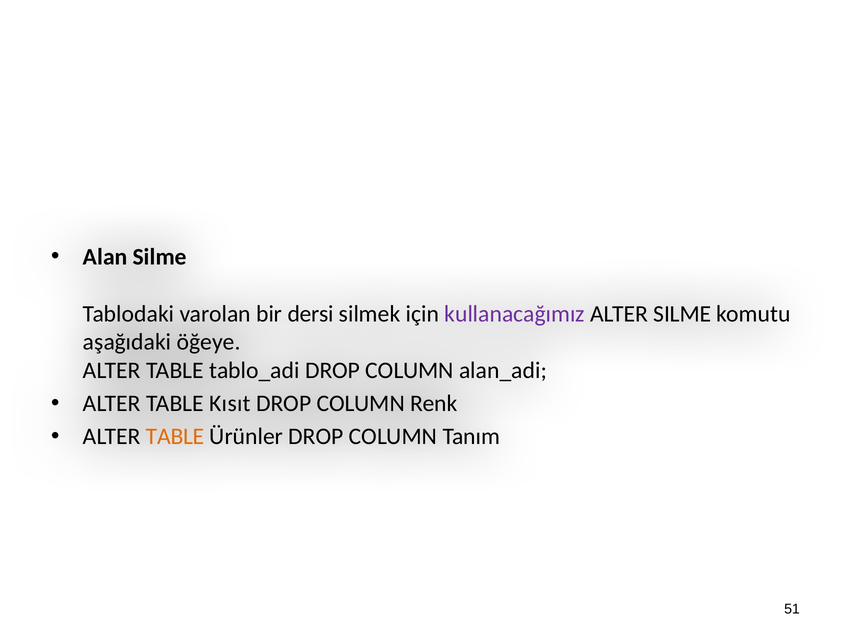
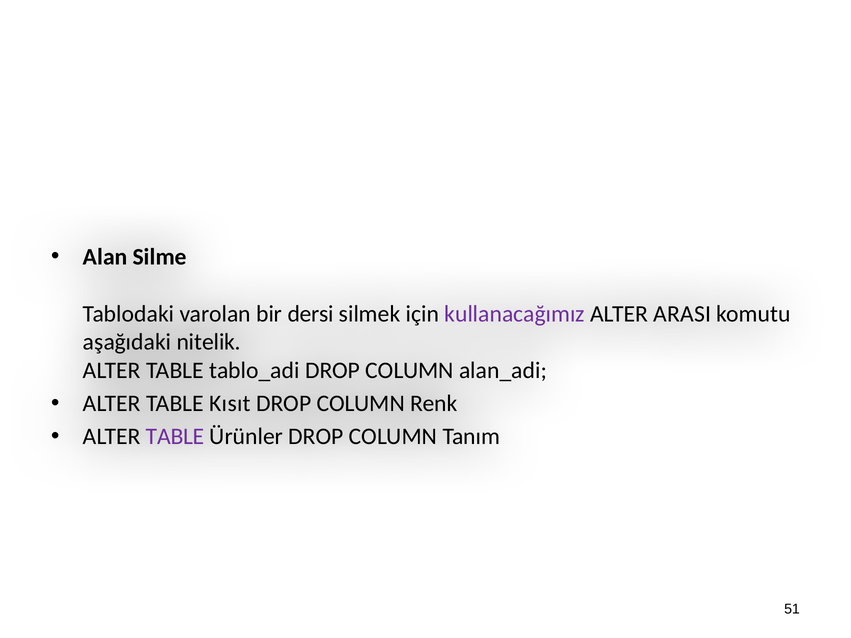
ALTER SILME: SILME -> ARASI
öğeye: öğeye -> nitelik
TABLE at (175, 437) colour: orange -> purple
